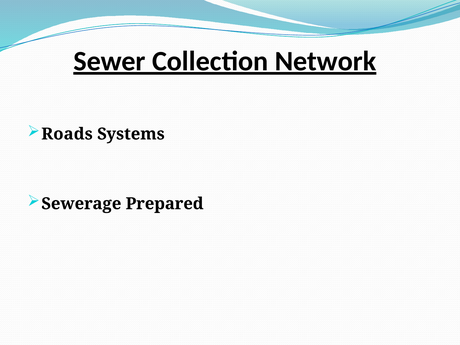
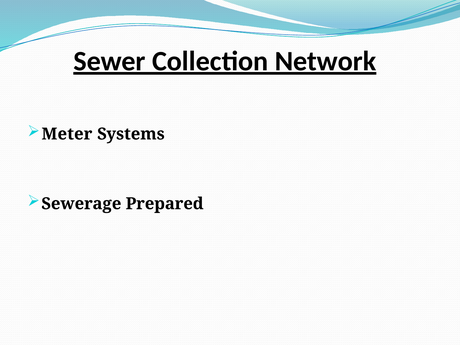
Roads: Roads -> Meter
